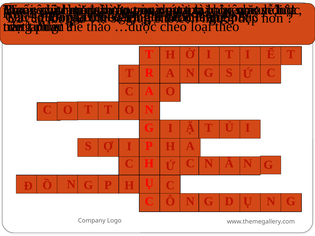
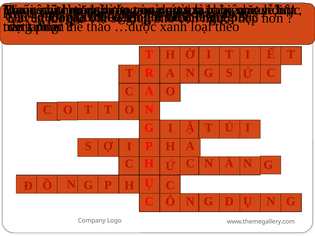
chéo: chéo -> xanh
